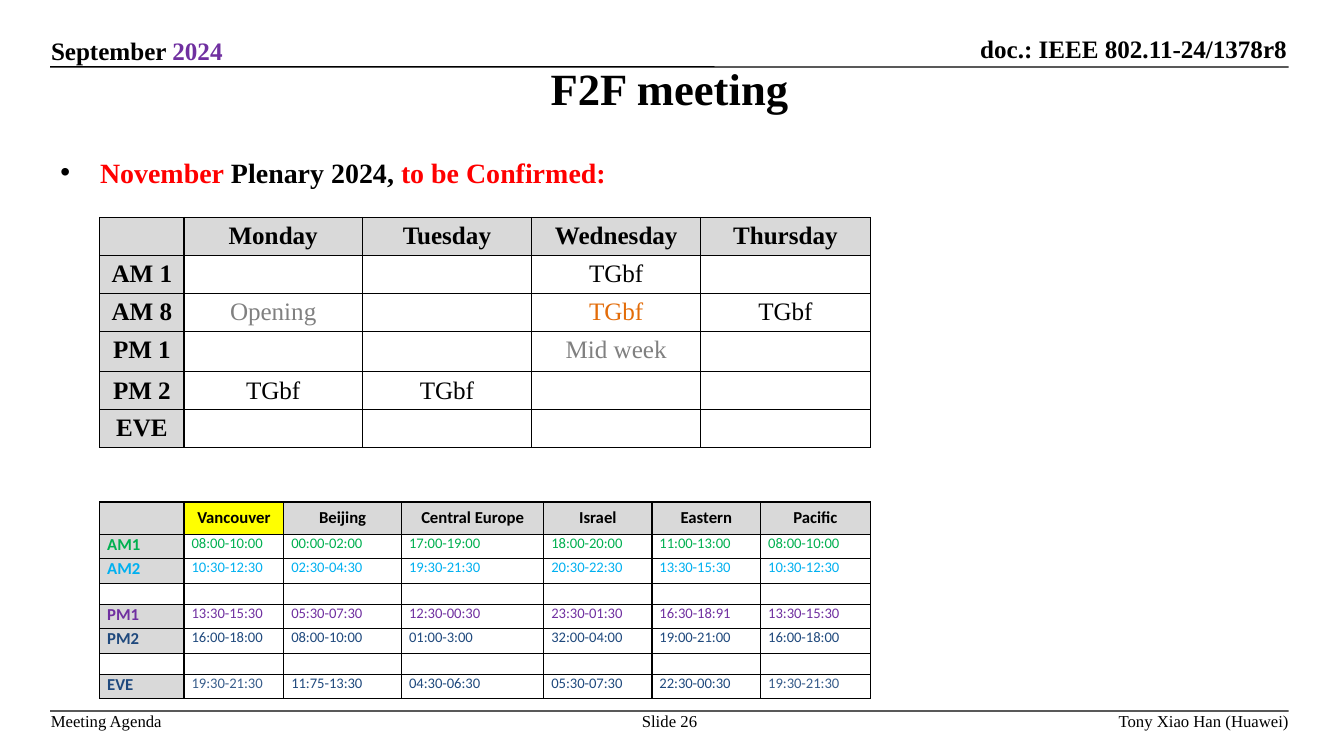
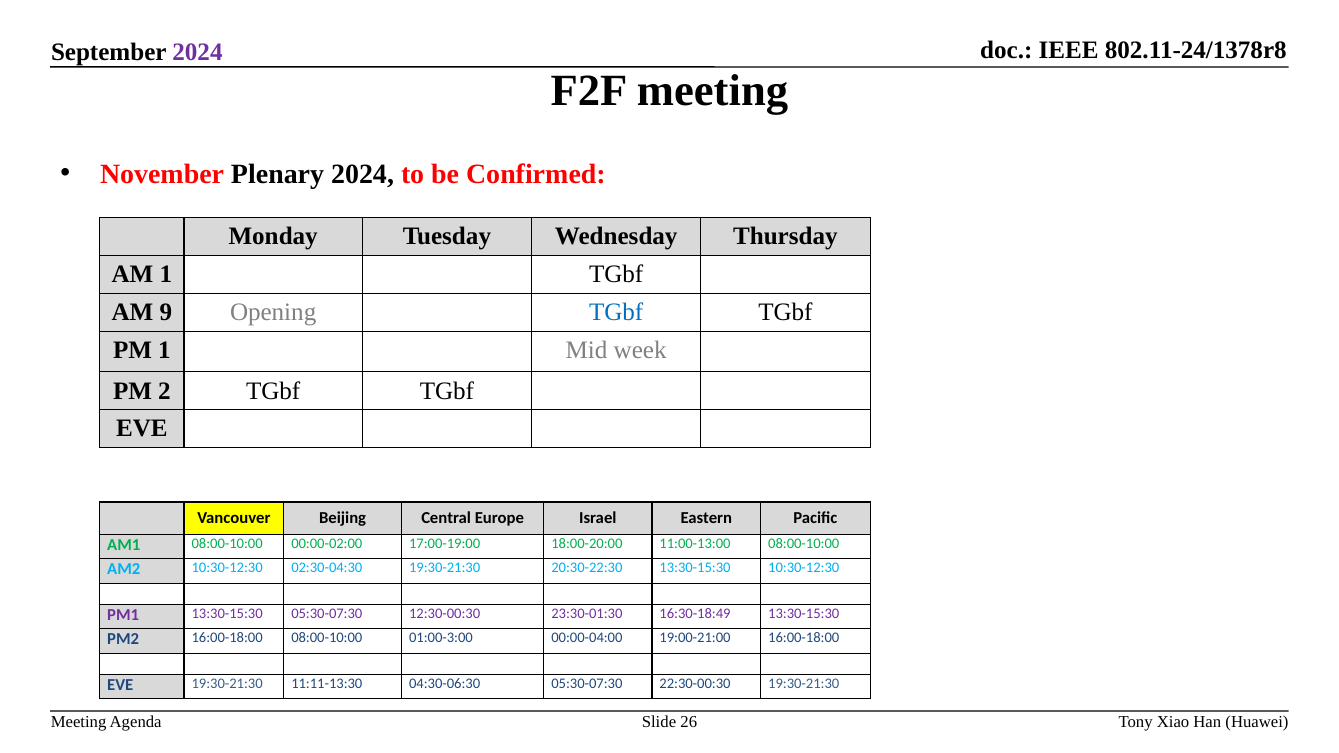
8: 8 -> 9
TGbf at (616, 312) colour: orange -> blue
16:30-18:91: 16:30-18:91 -> 16:30-18:49
32:00-04:00: 32:00-04:00 -> 00:00-04:00
11:75-13:30: 11:75-13:30 -> 11:11-13:30
